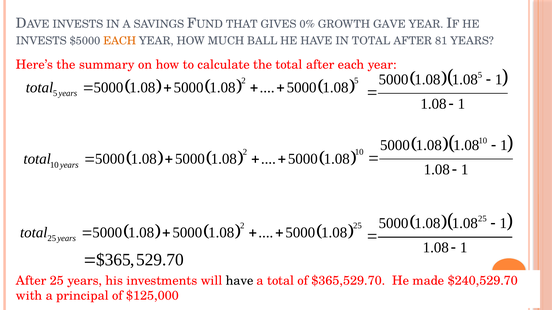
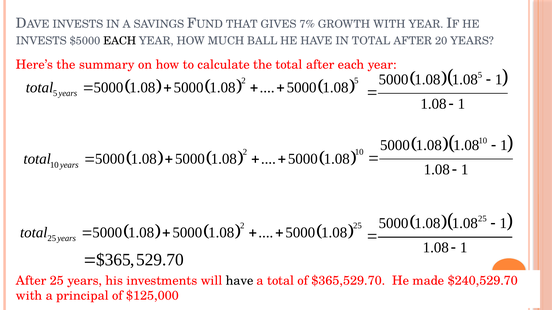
0%: 0% -> 7%
GROWTH GAVE: GAVE -> WITH
EACH at (120, 41) colour: orange -> black
81: 81 -> 20
